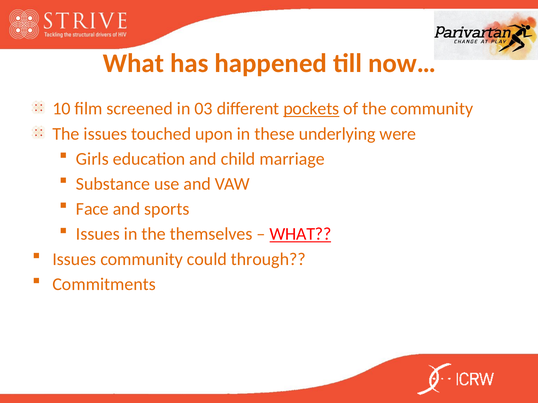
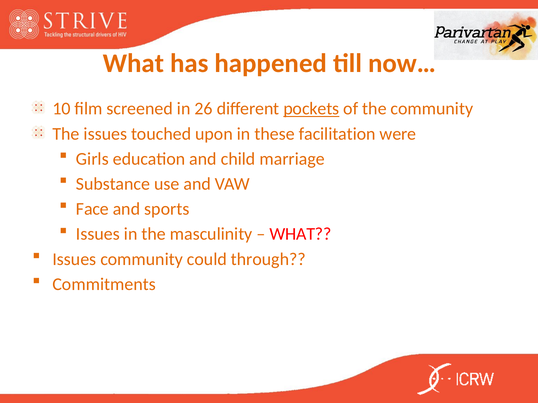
03: 03 -> 26
underlying: underlying -> facilitation
themselves: themselves -> masculinity
WHAT at (300, 234) underline: present -> none
